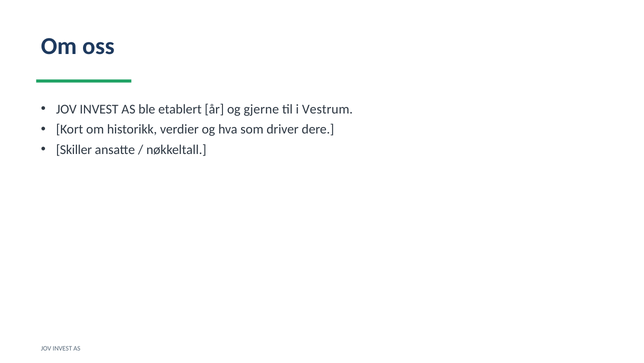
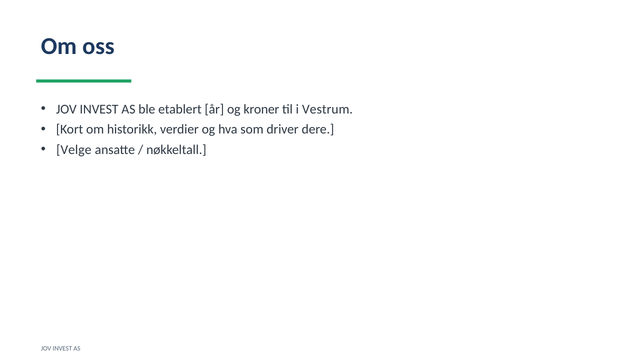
gjerne: gjerne -> kroner
Skiller: Skiller -> Velge
